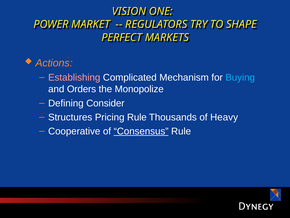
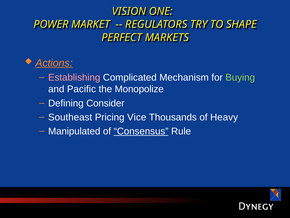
Actions underline: none -> present
Buying colour: light blue -> light green
Orders: Orders -> Pacific
Structures: Structures -> Southeast
Pricing Rule: Rule -> Vice
Cooperative: Cooperative -> Manipulated
